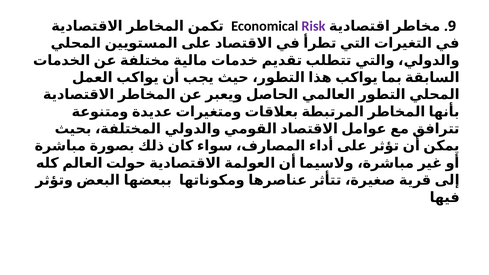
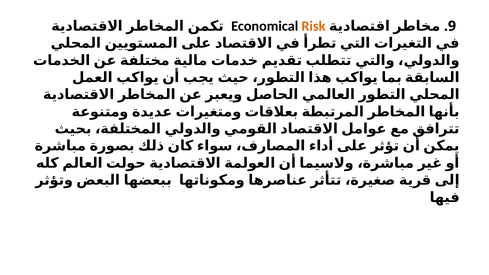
Risk colour: purple -> orange
